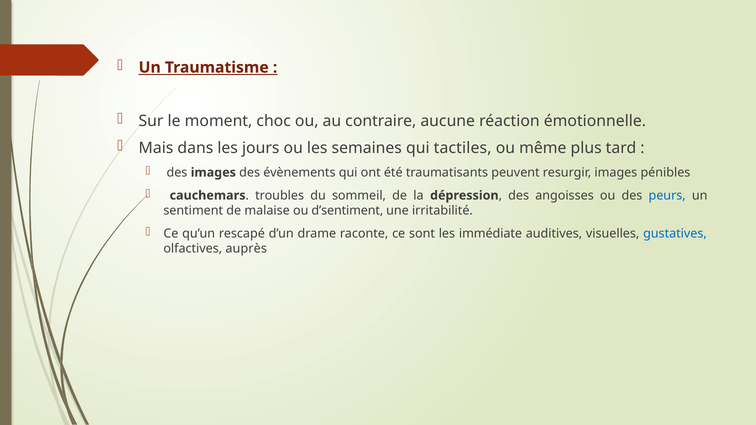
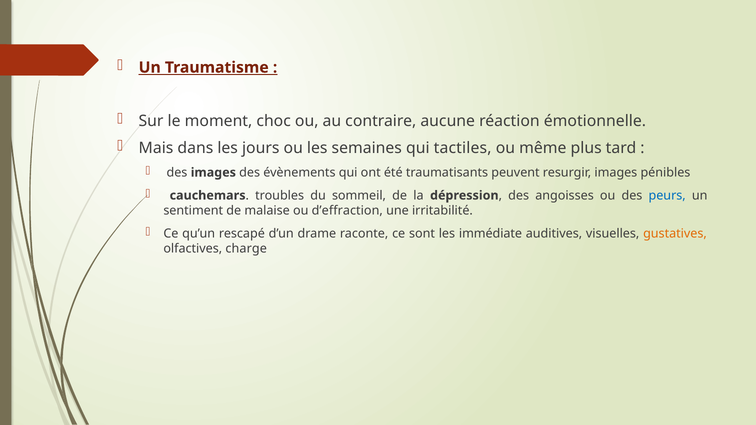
d’sentiment: d’sentiment -> d’effraction
gustatives colour: blue -> orange
auprès: auprès -> charge
